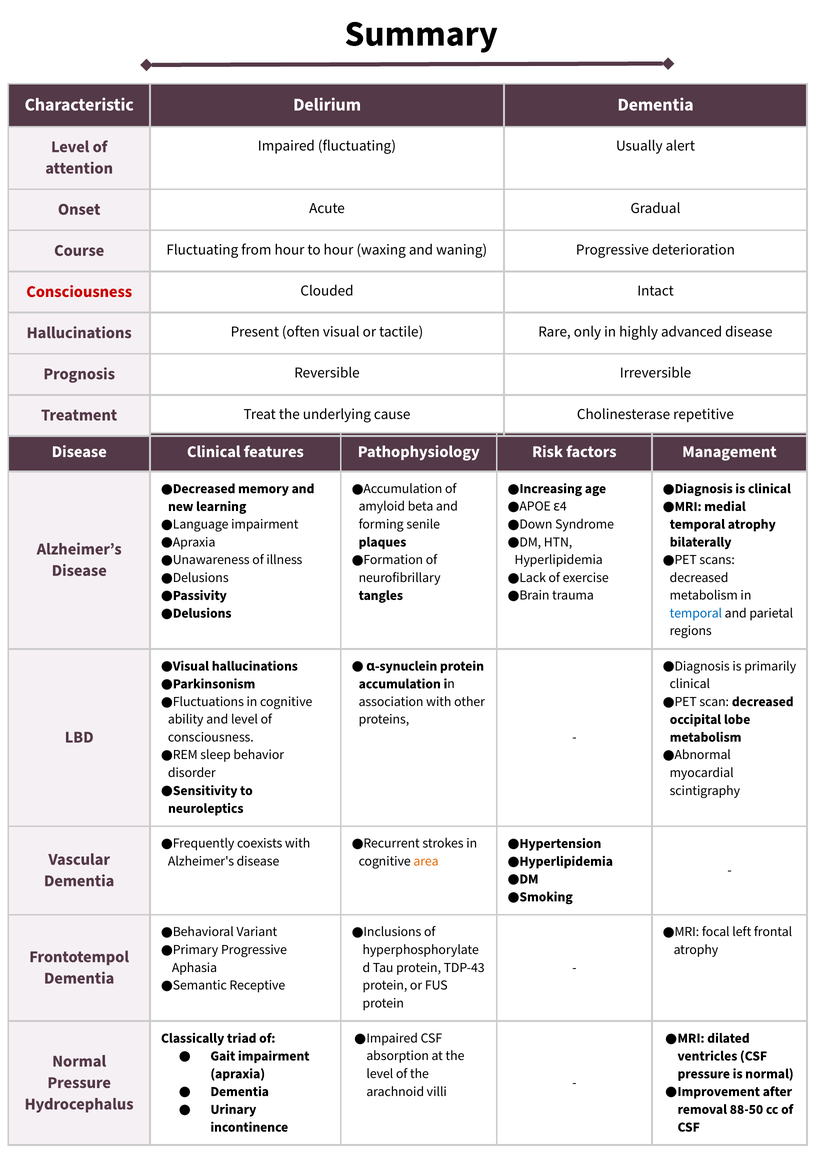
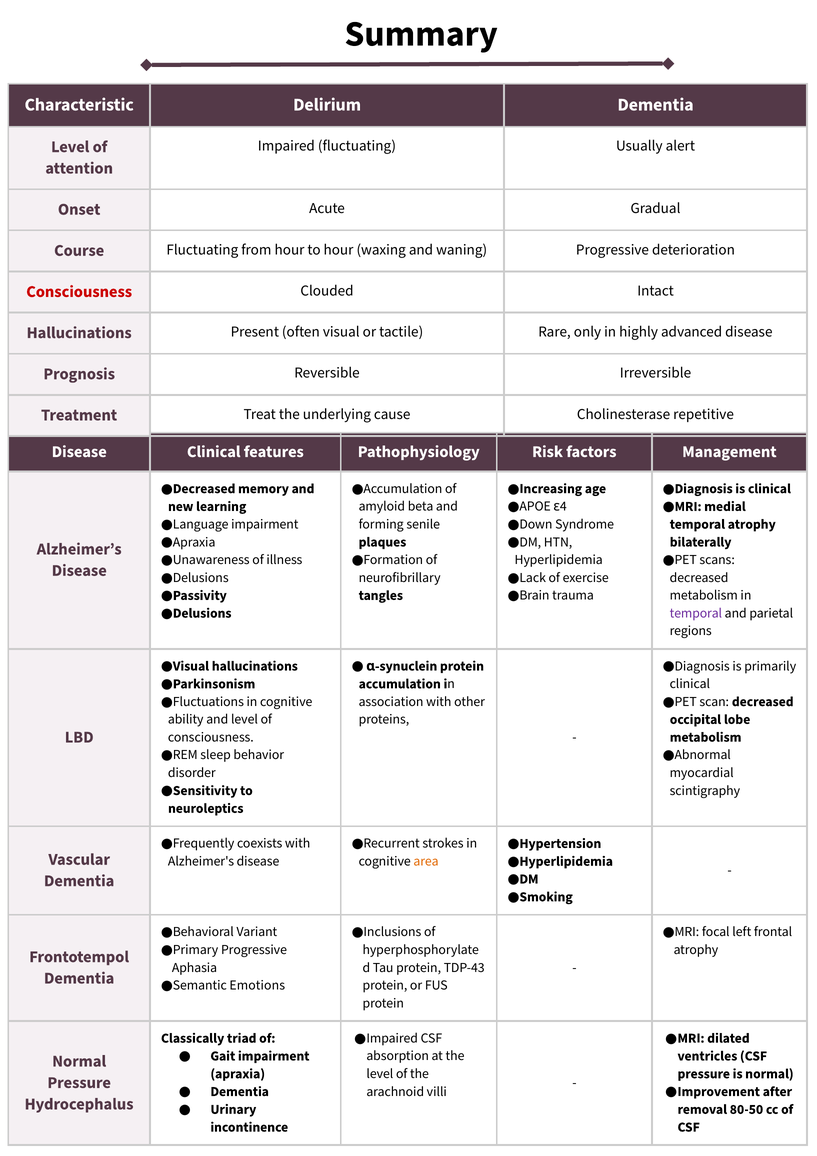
temporal at (696, 613) colour: blue -> purple
Receptive: Receptive -> Emotions
88-50: 88-50 -> 80-50
